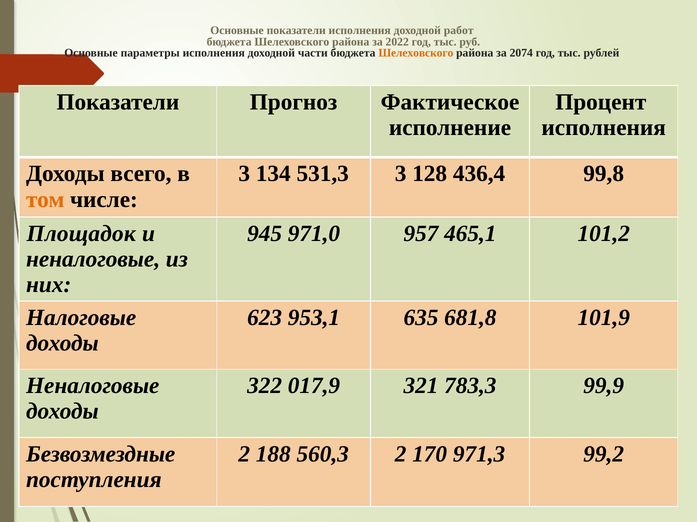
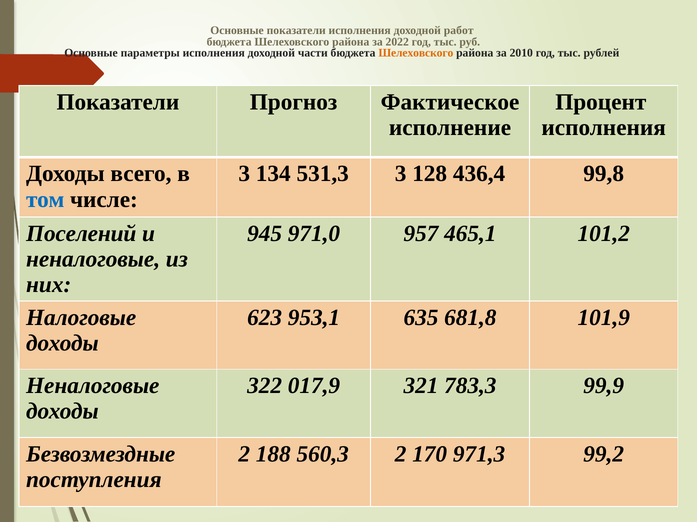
2074: 2074 -> 2010
том colour: orange -> blue
Площадок: Площадок -> Поселений
